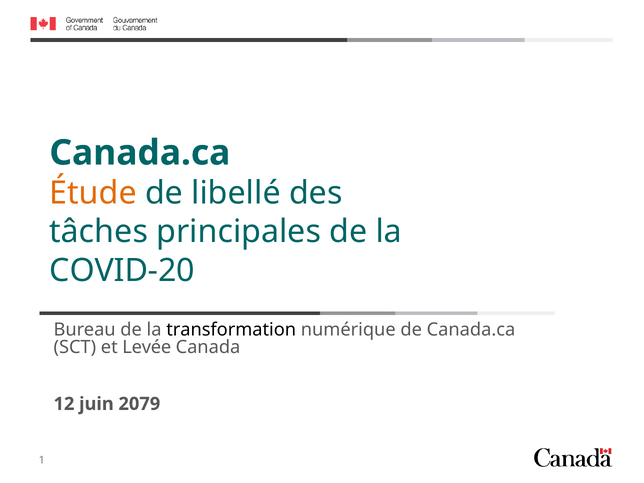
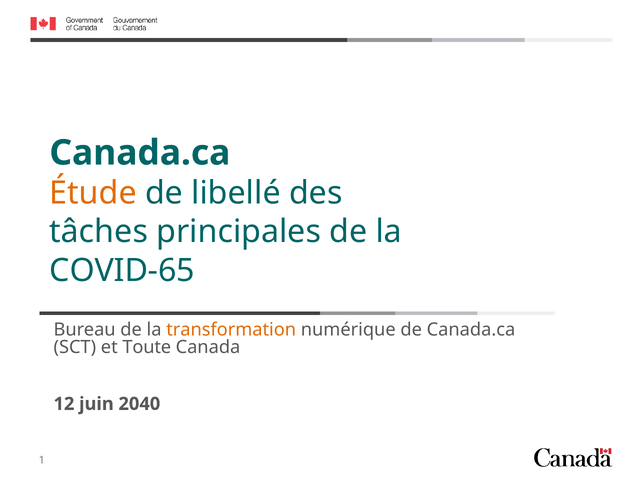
COVID-20: COVID-20 -> COVID-65
transformation colour: black -> orange
Levée: Levée -> Toute
2079: 2079 -> 2040
